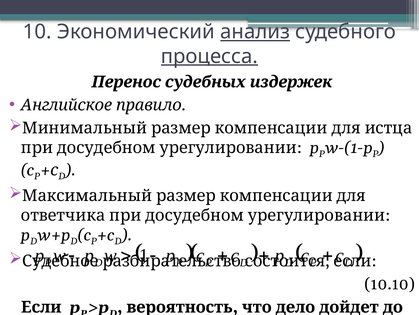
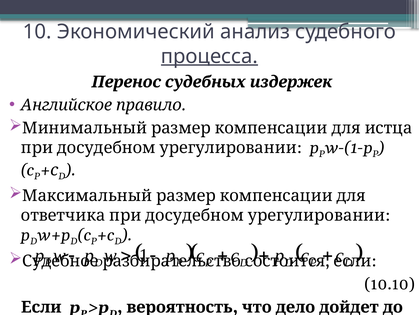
анализ underline: present -> none
